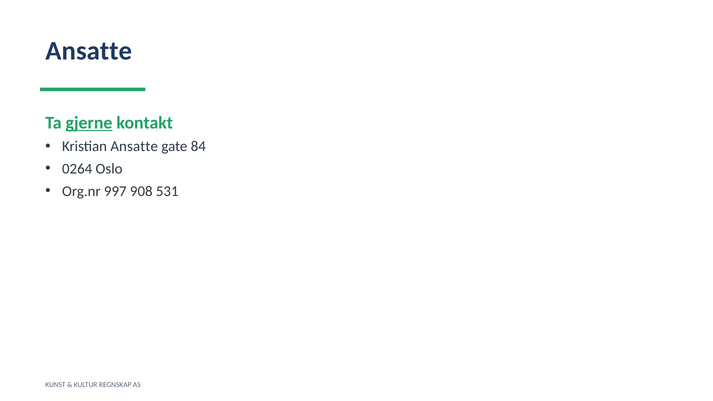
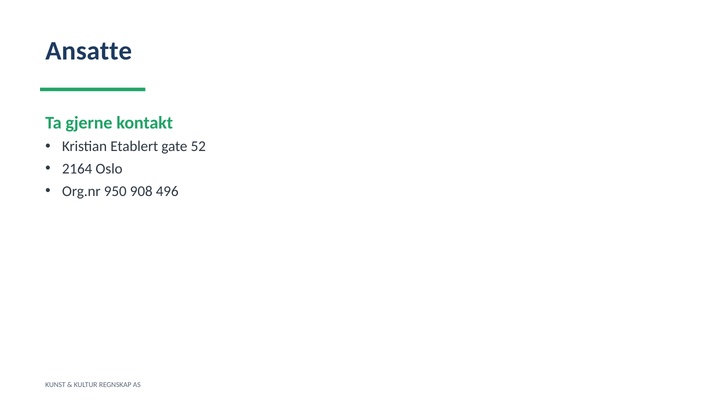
gjerne underline: present -> none
Kristian Ansatte: Ansatte -> Etablert
84: 84 -> 52
0264: 0264 -> 2164
997: 997 -> 950
531: 531 -> 496
